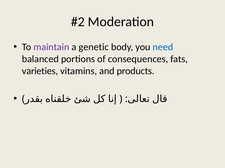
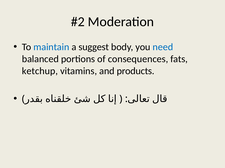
maintain colour: purple -> blue
genetic: genetic -> suggest
varieties: varieties -> ketchup
